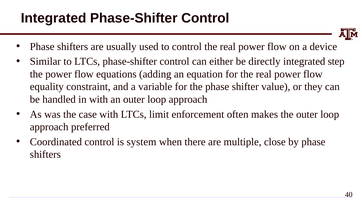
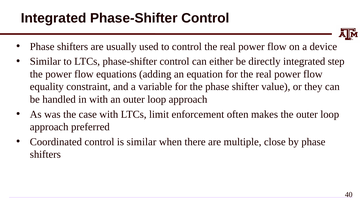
is system: system -> similar
